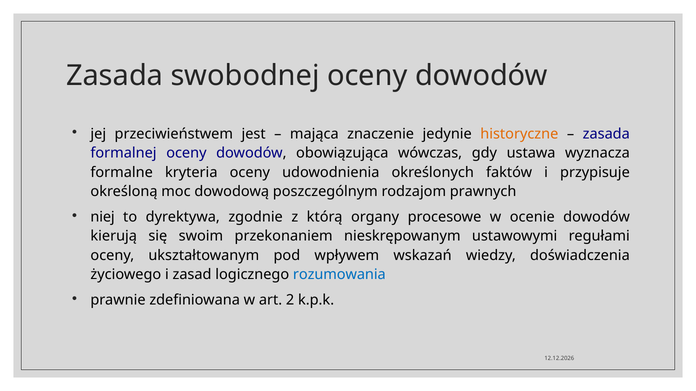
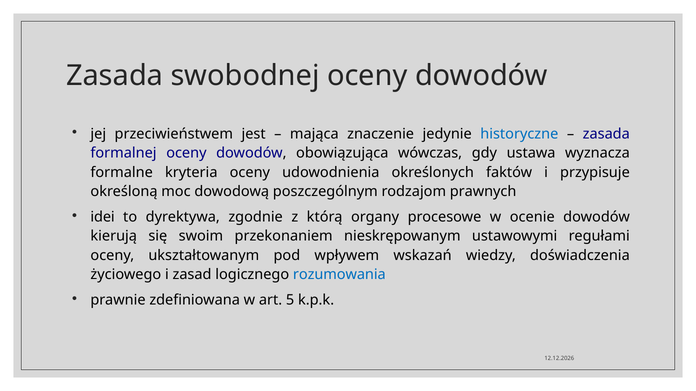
historyczne colour: orange -> blue
niej: niej -> idei
2: 2 -> 5
